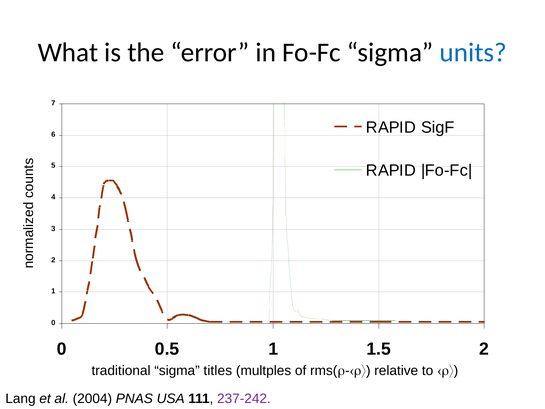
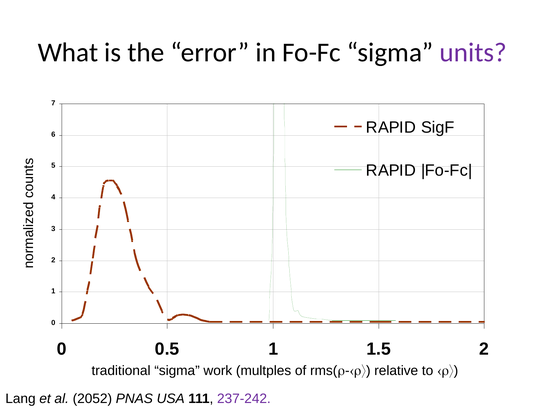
units colour: blue -> purple
titles: titles -> work
2004: 2004 -> 2052
